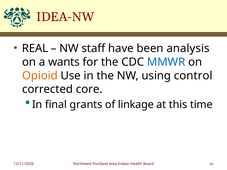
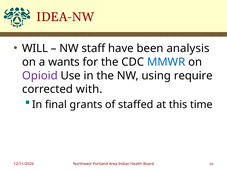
REAL: REAL -> WILL
Opioid colour: orange -> purple
control: control -> require
core: core -> with
linkage: linkage -> staffed
